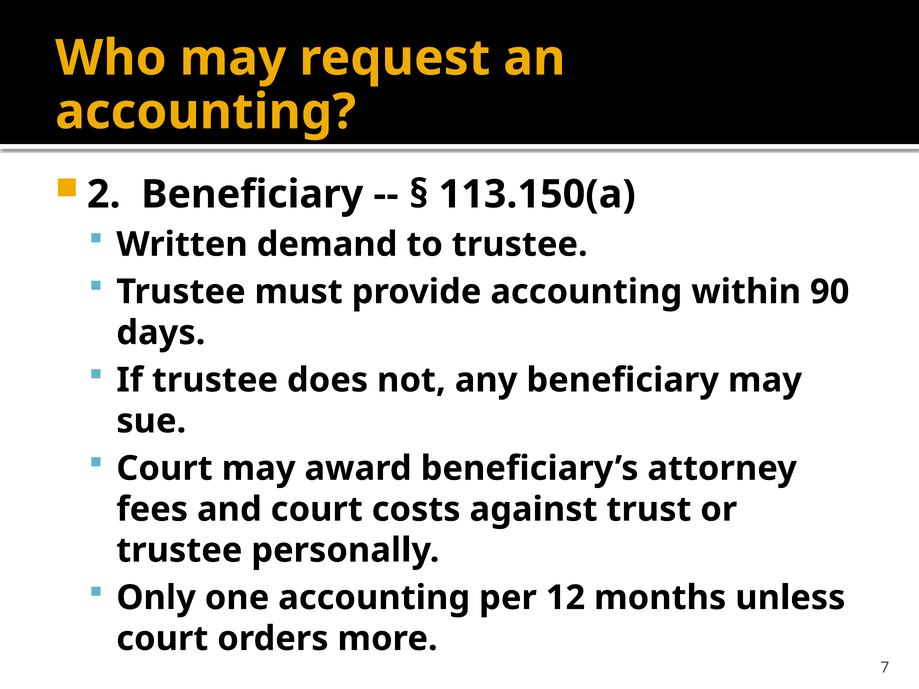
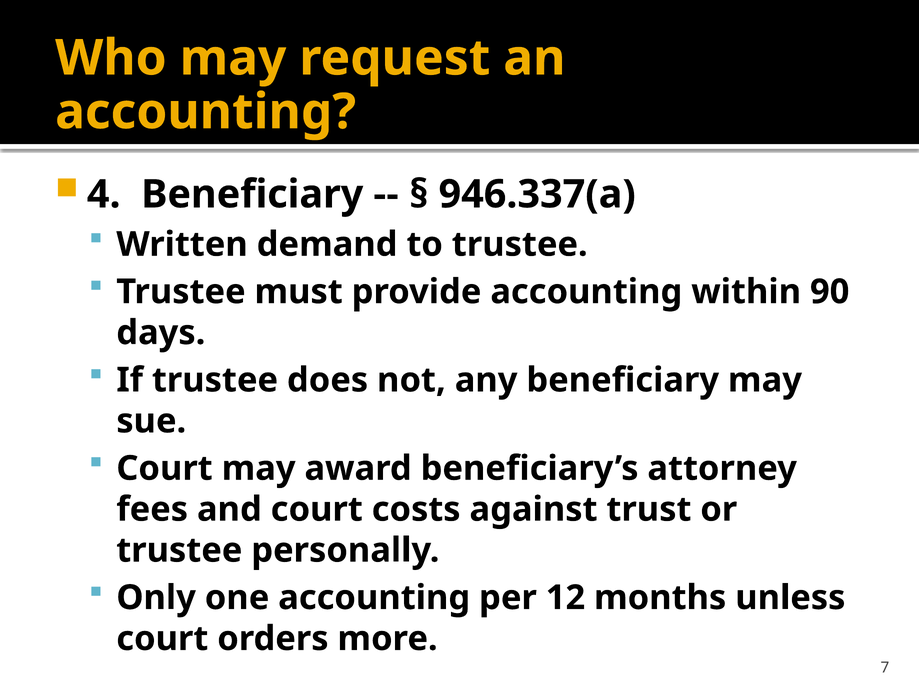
2: 2 -> 4
113.150(a: 113.150(a -> 946.337(a
